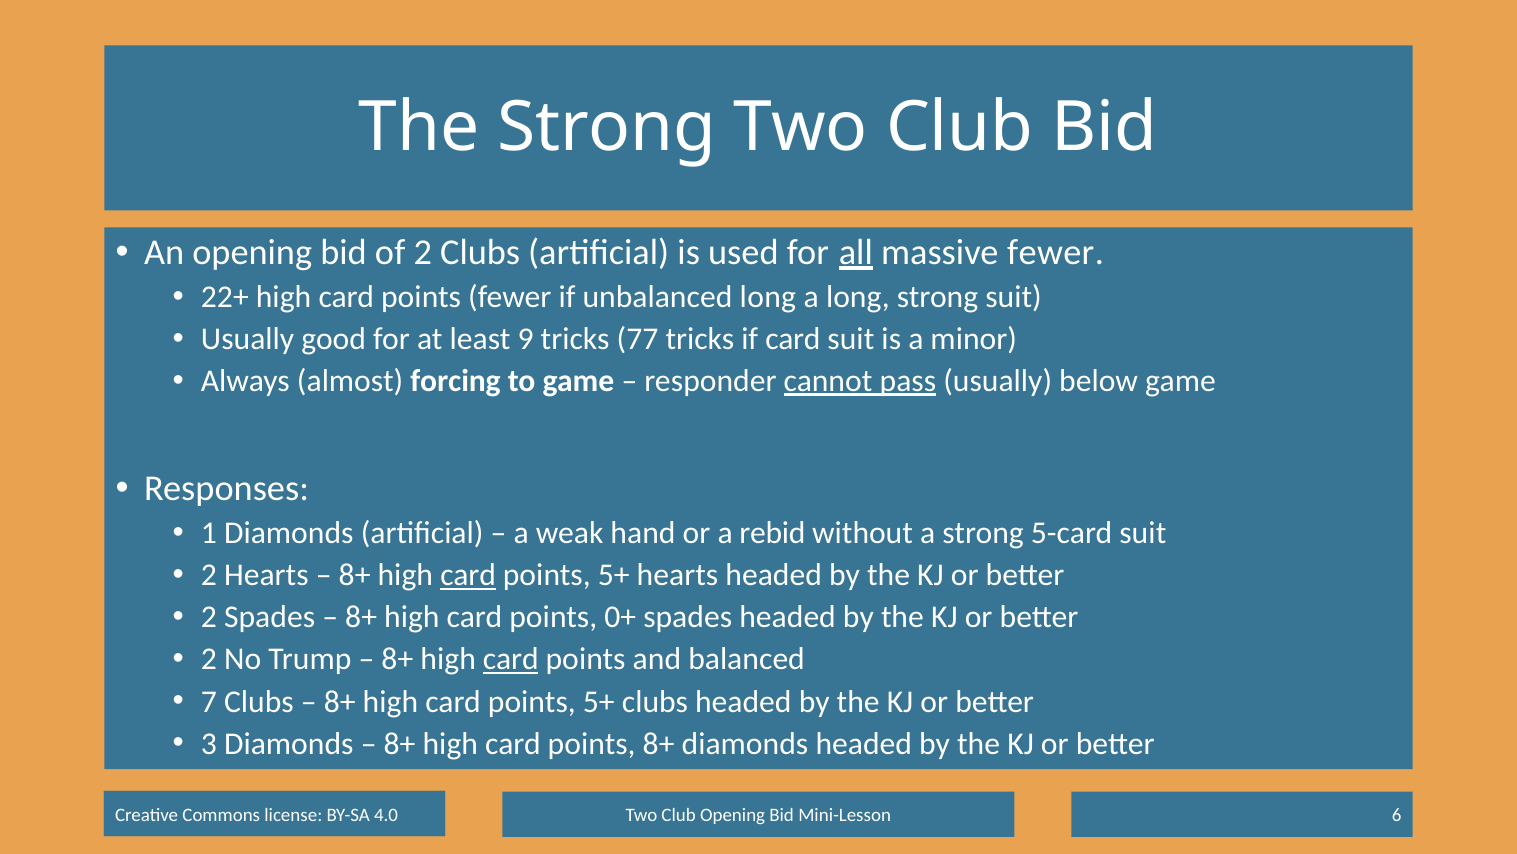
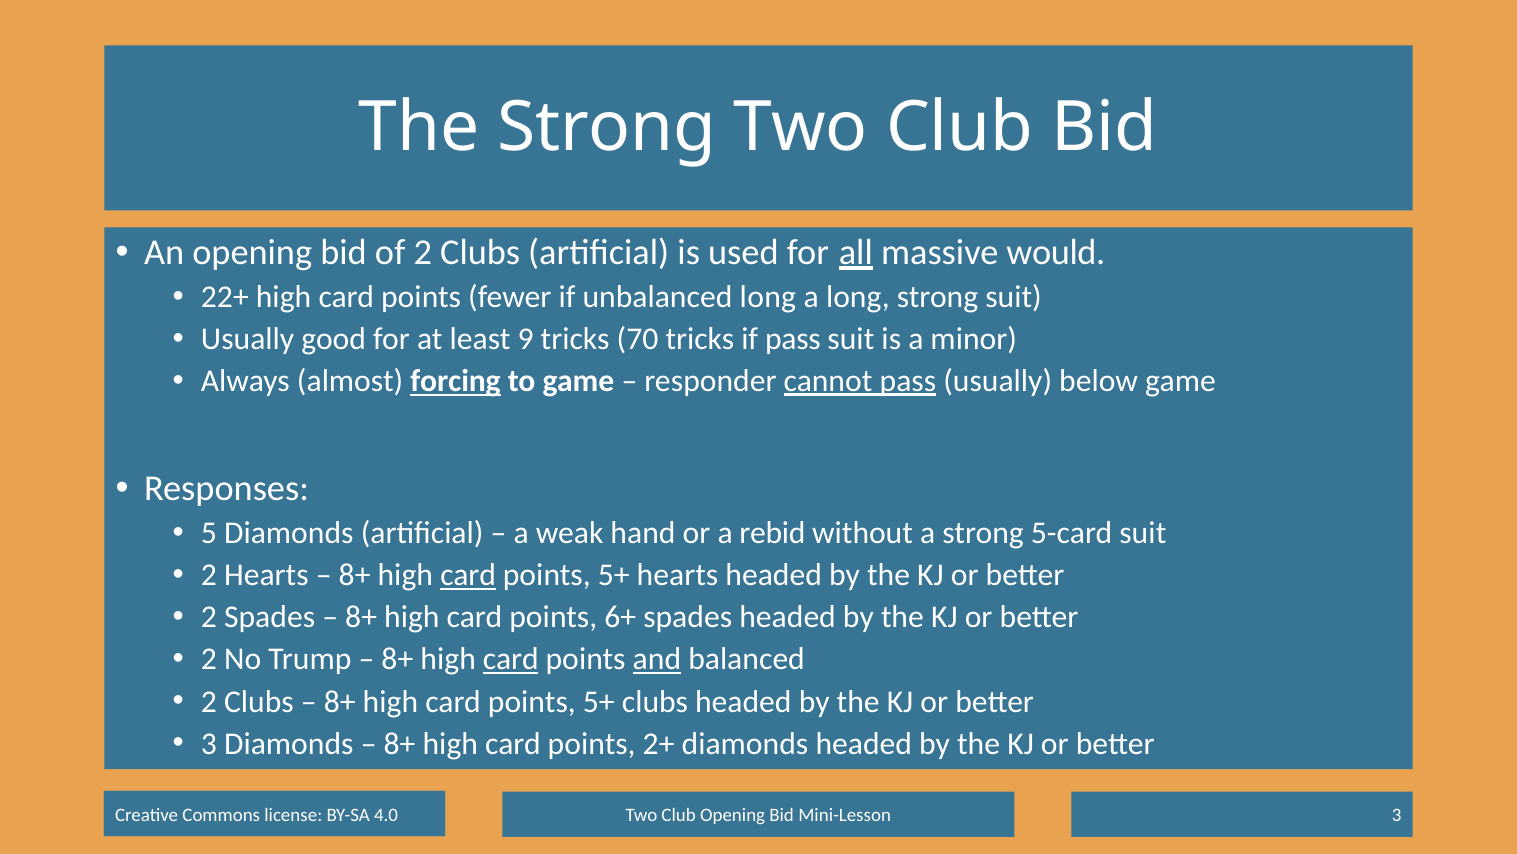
massive fewer: fewer -> would
77: 77 -> 70
if card: card -> pass
forcing underline: none -> present
1: 1 -> 5
0+: 0+ -> 6+
and underline: none -> present
7 at (209, 701): 7 -> 2
points 8+: 8+ -> 2+
Mini-Lesson 6: 6 -> 3
